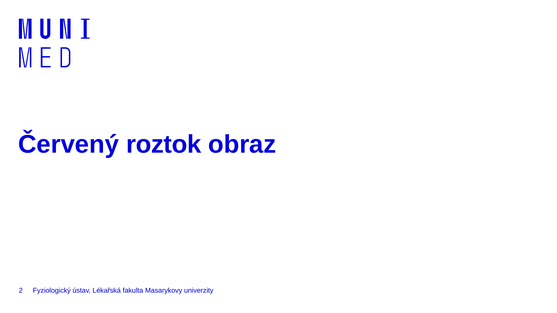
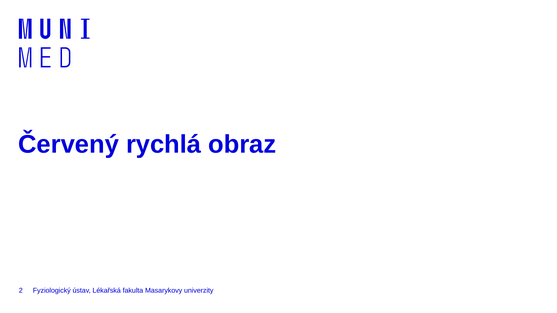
roztok: roztok -> rychlá
